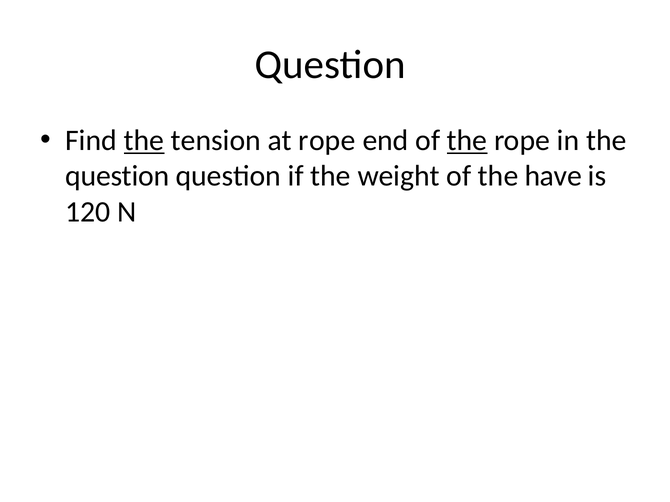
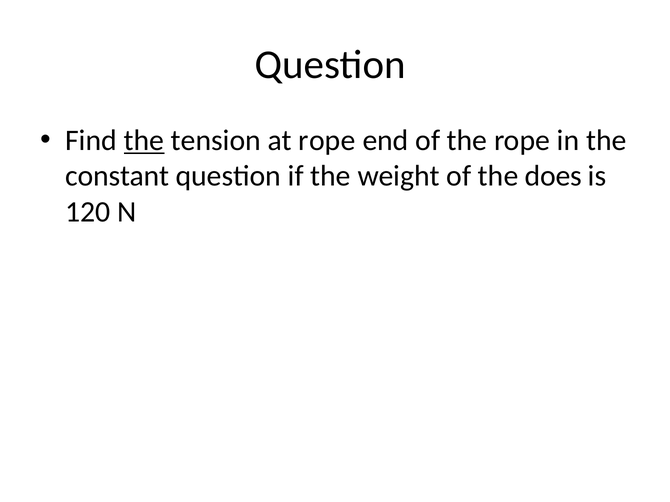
the at (467, 141) underline: present -> none
question at (117, 176): question -> constant
have: have -> does
